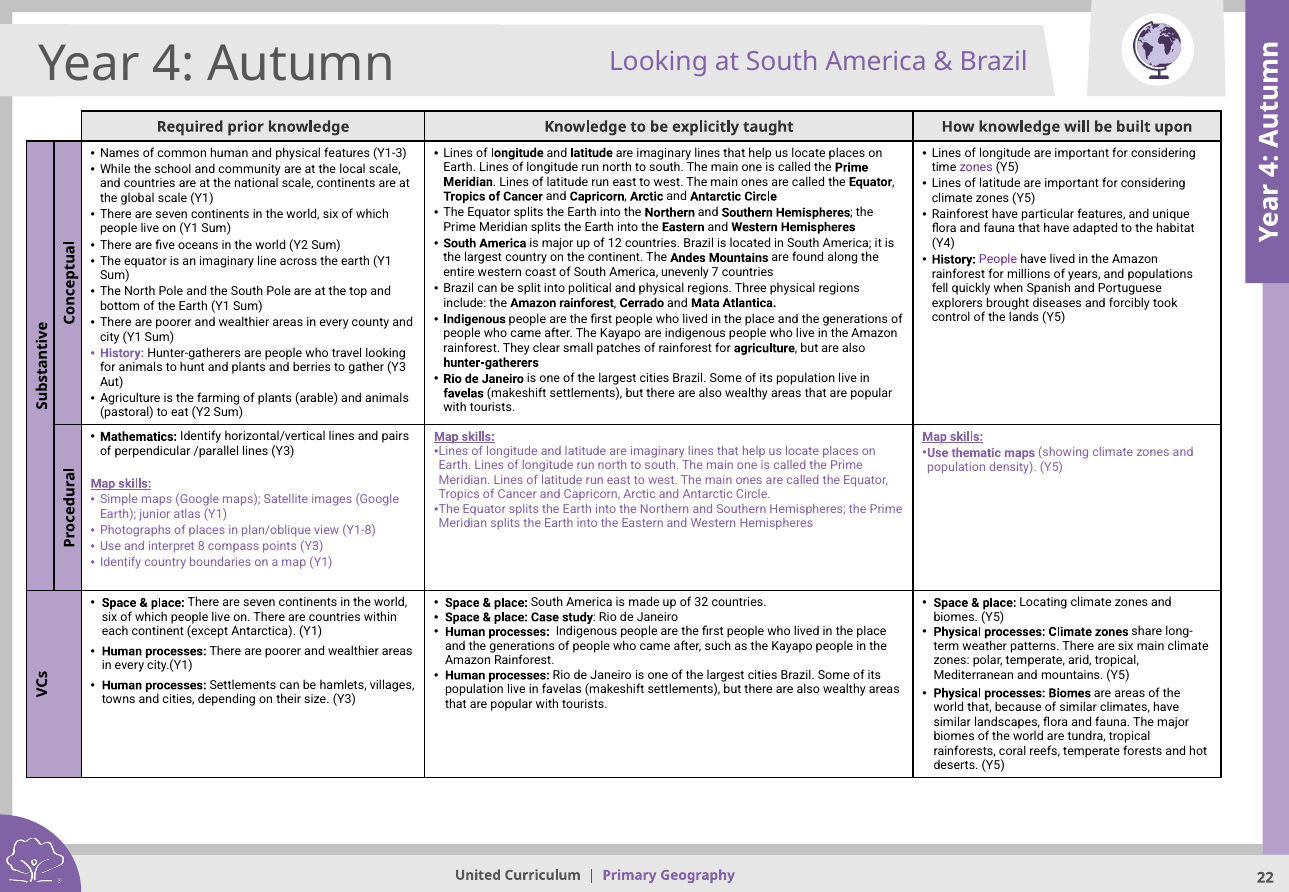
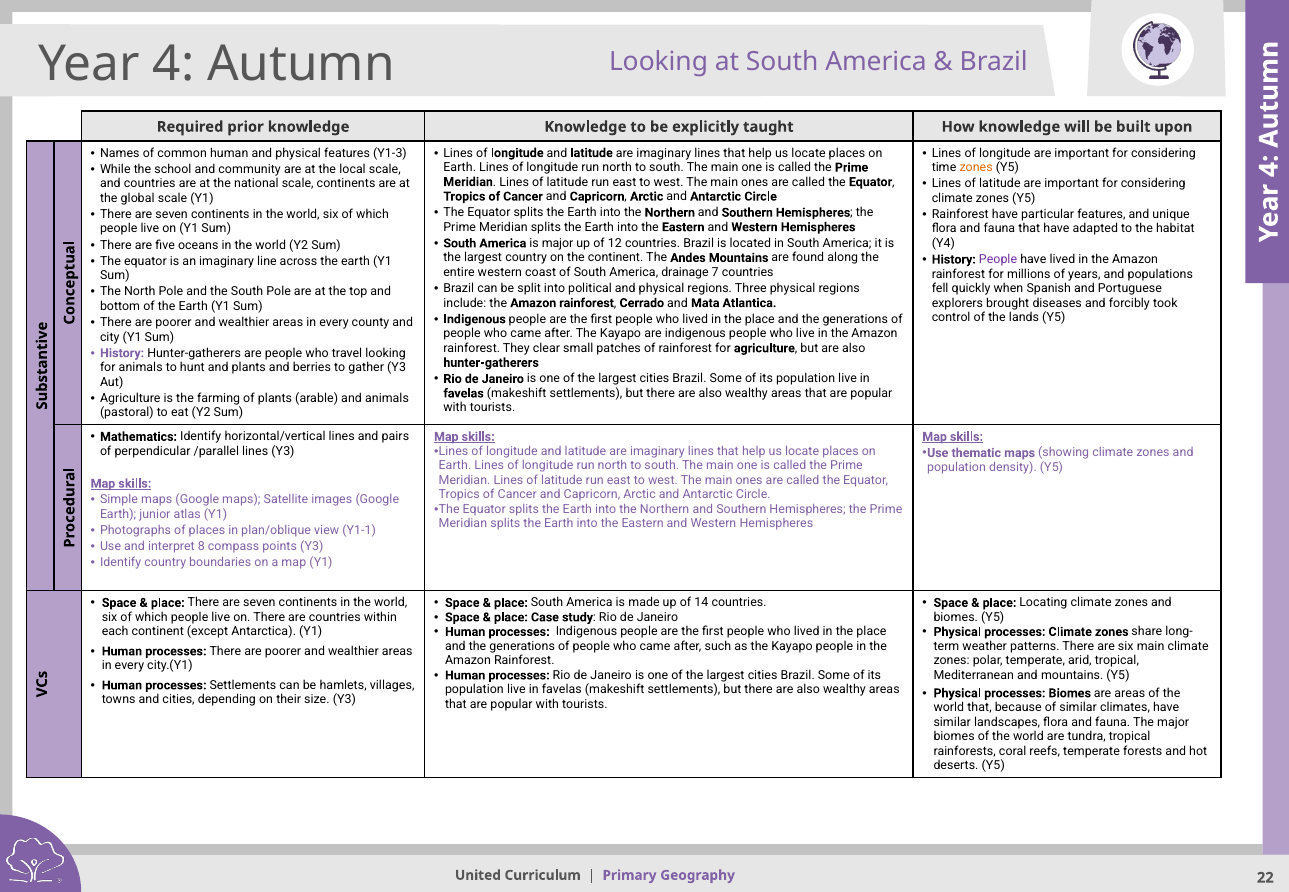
zones at (976, 167) colour: purple -> orange
unevenly: unevenly -> drainage
Y1-8: Y1-8 -> Y1-1
32: 32 -> 14
